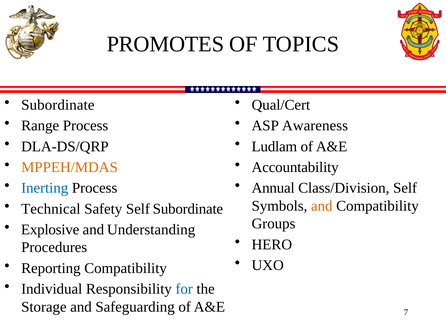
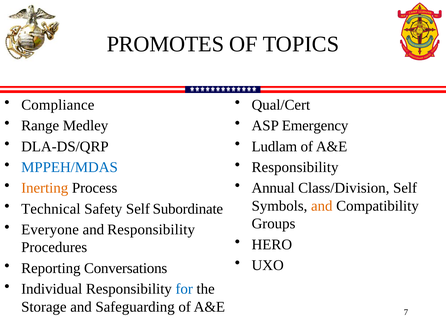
Subordinate at (58, 105): Subordinate -> Compliance
Range Process: Process -> Medley
Awareness: Awareness -> Emergency
MPPEH/MDAS colour: orange -> blue
Accountability at (295, 168): Accountability -> Responsibility
Inerting colour: blue -> orange
Explosive: Explosive -> Everyone
and Understanding: Understanding -> Responsibility
Reporting Compatibility: Compatibility -> Conversations
